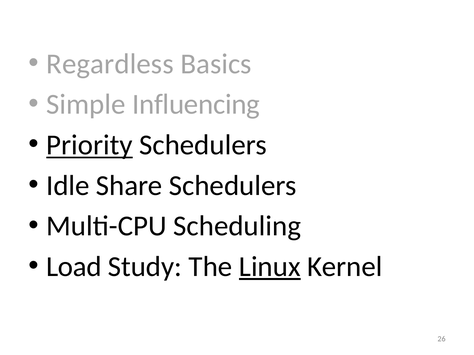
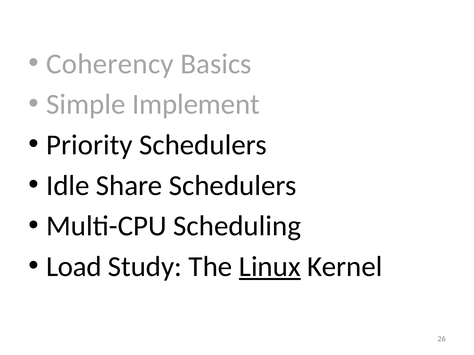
Regardless: Regardless -> Coherency
Influencing: Influencing -> Implement
Priority underline: present -> none
